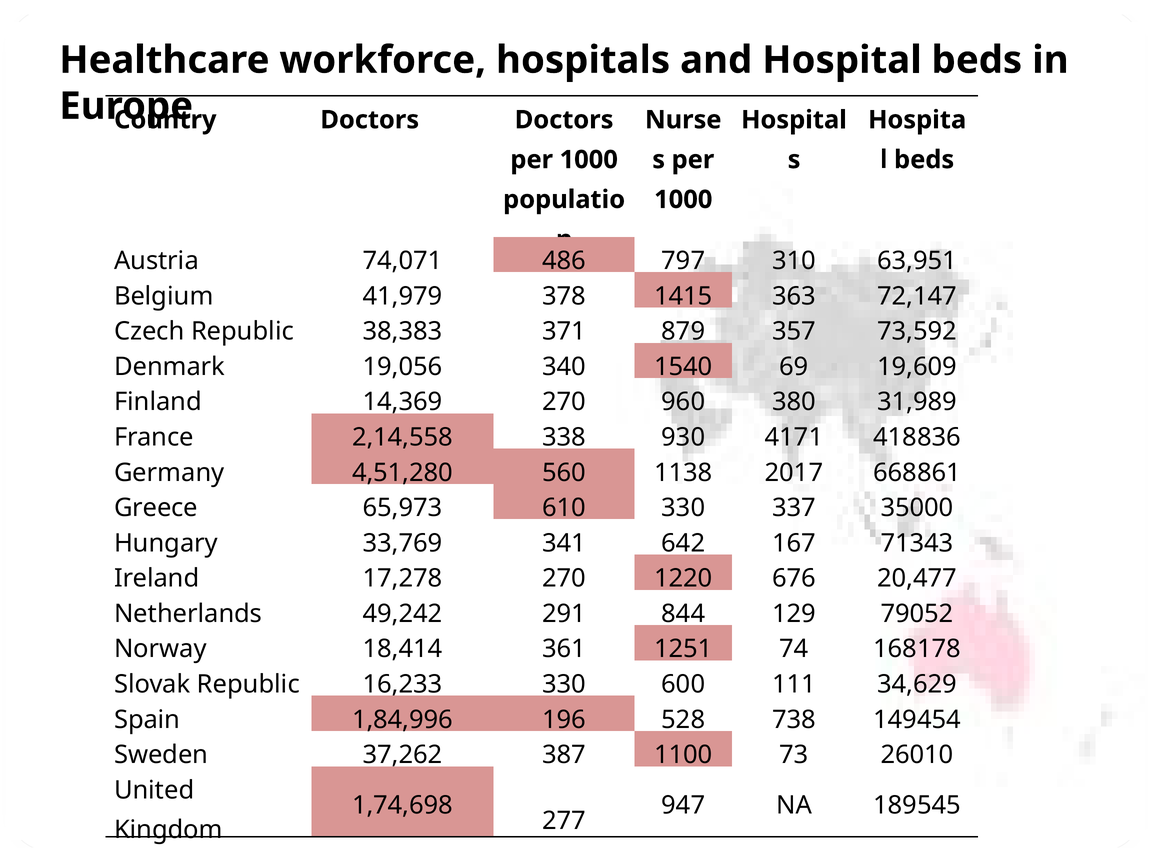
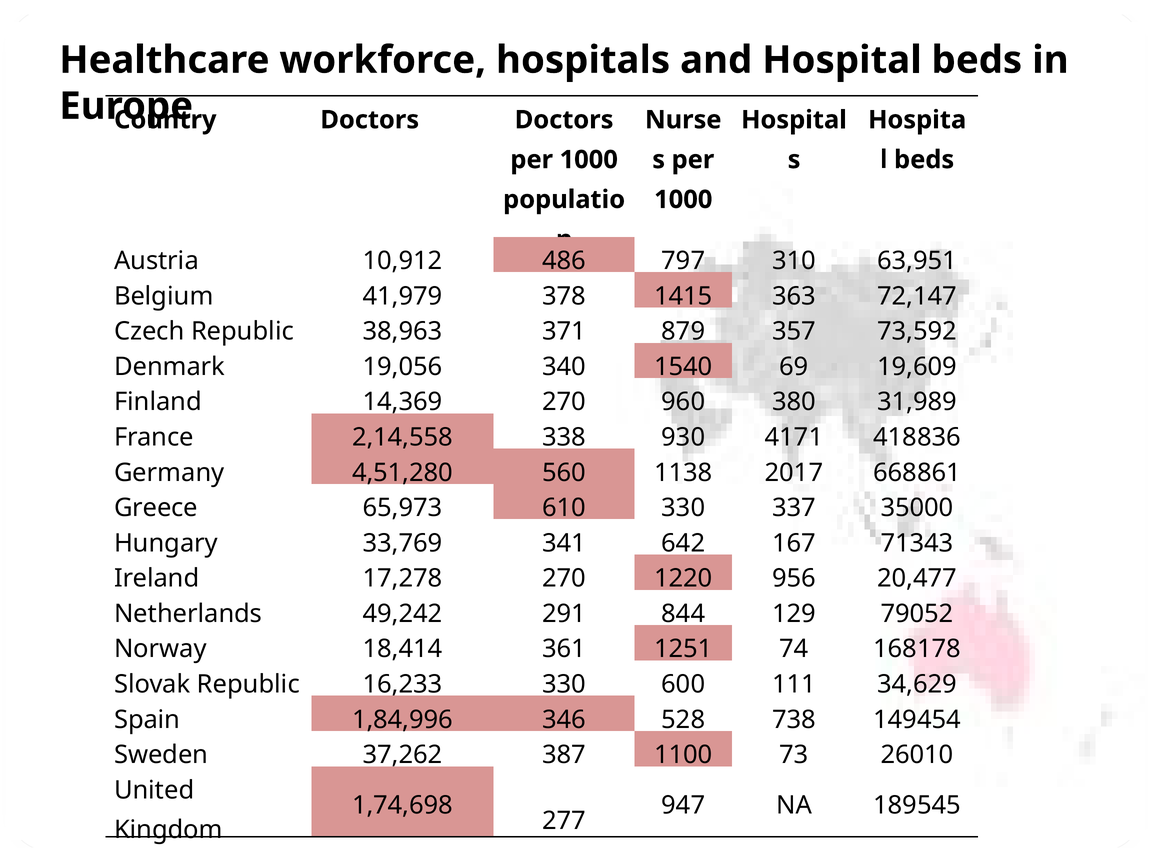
74,071: 74,071 -> 10,912
38,383: 38,383 -> 38,963
676: 676 -> 956
196: 196 -> 346
